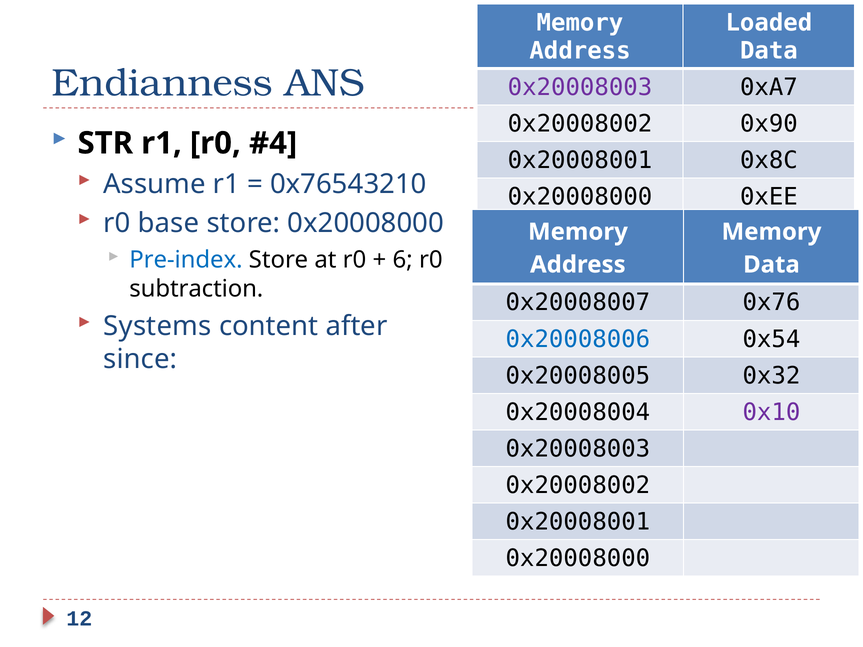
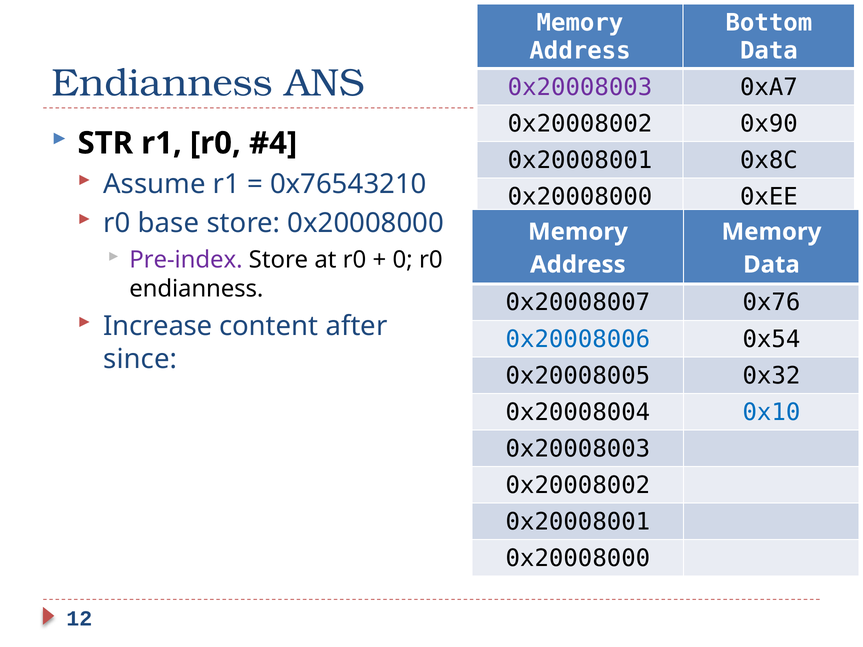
Loaded: Loaded -> Bottom
Pre-index colour: blue -> purple
6: 6 -> 0
subtraction at (196, 289): subtraction -> endianness
Systems: Systems -> Increase
0x10 colour: purple -> blue
